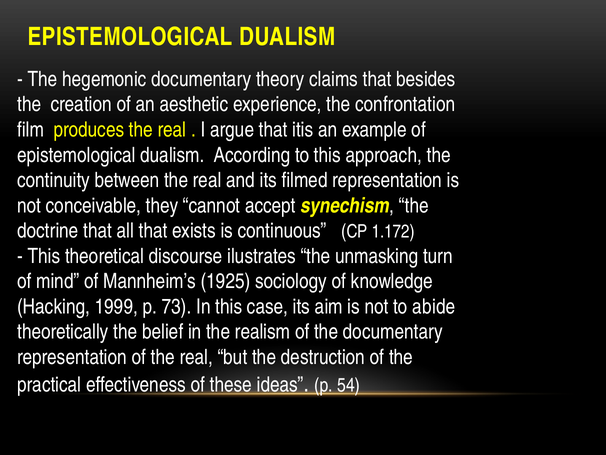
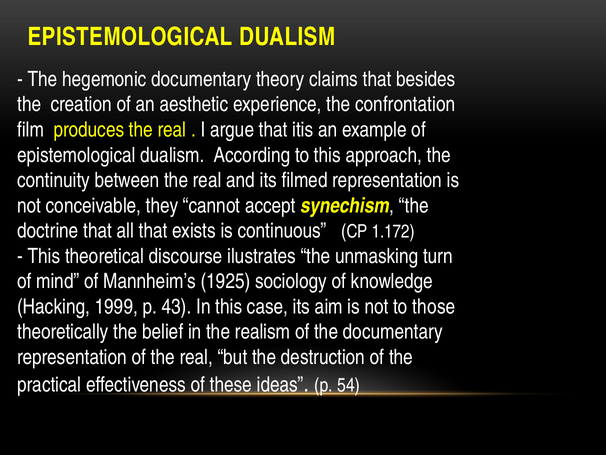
73: 73 -> 43
abide: abide -> those
